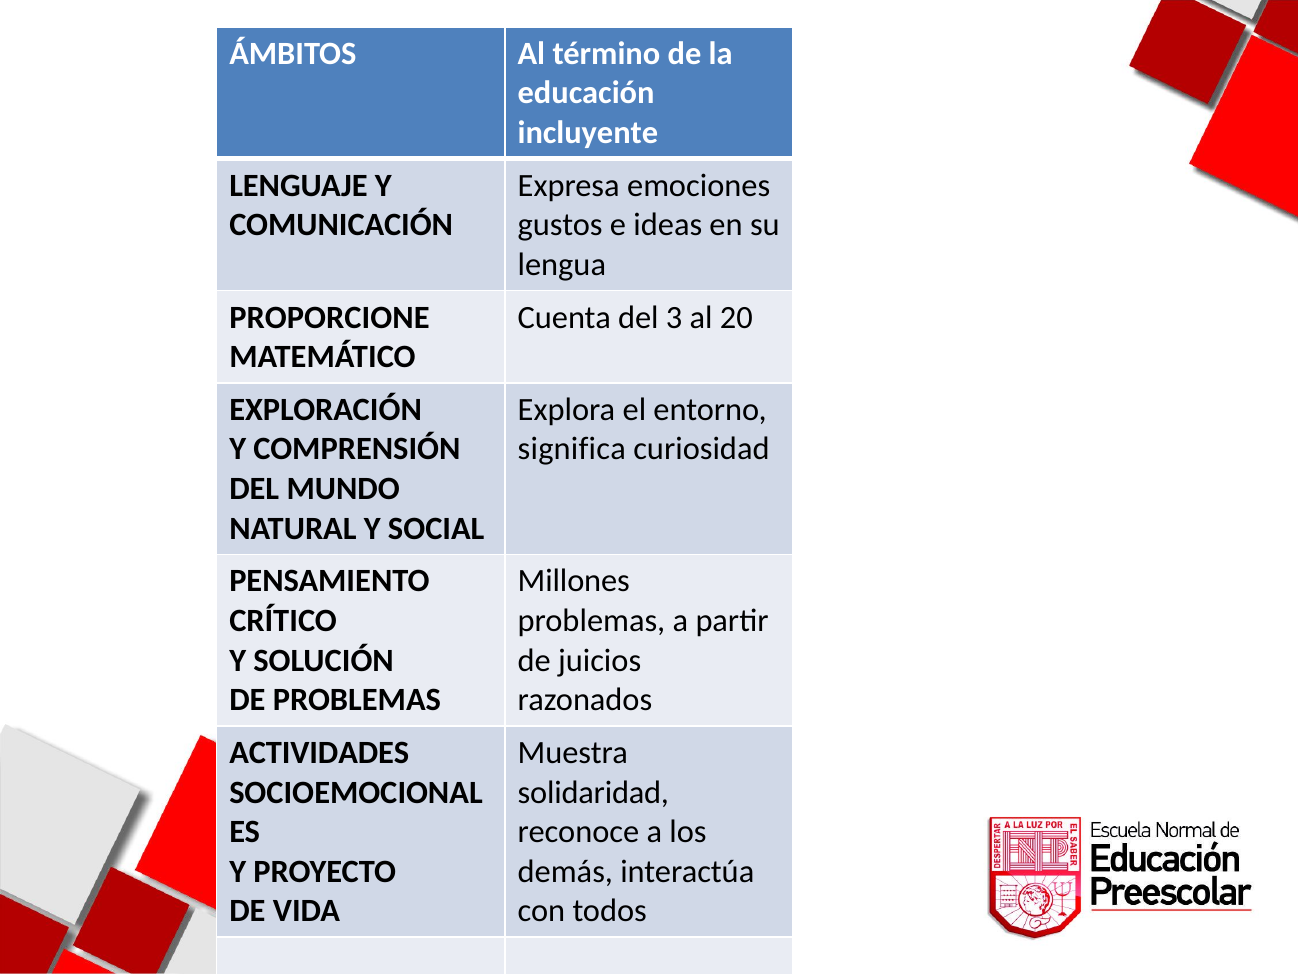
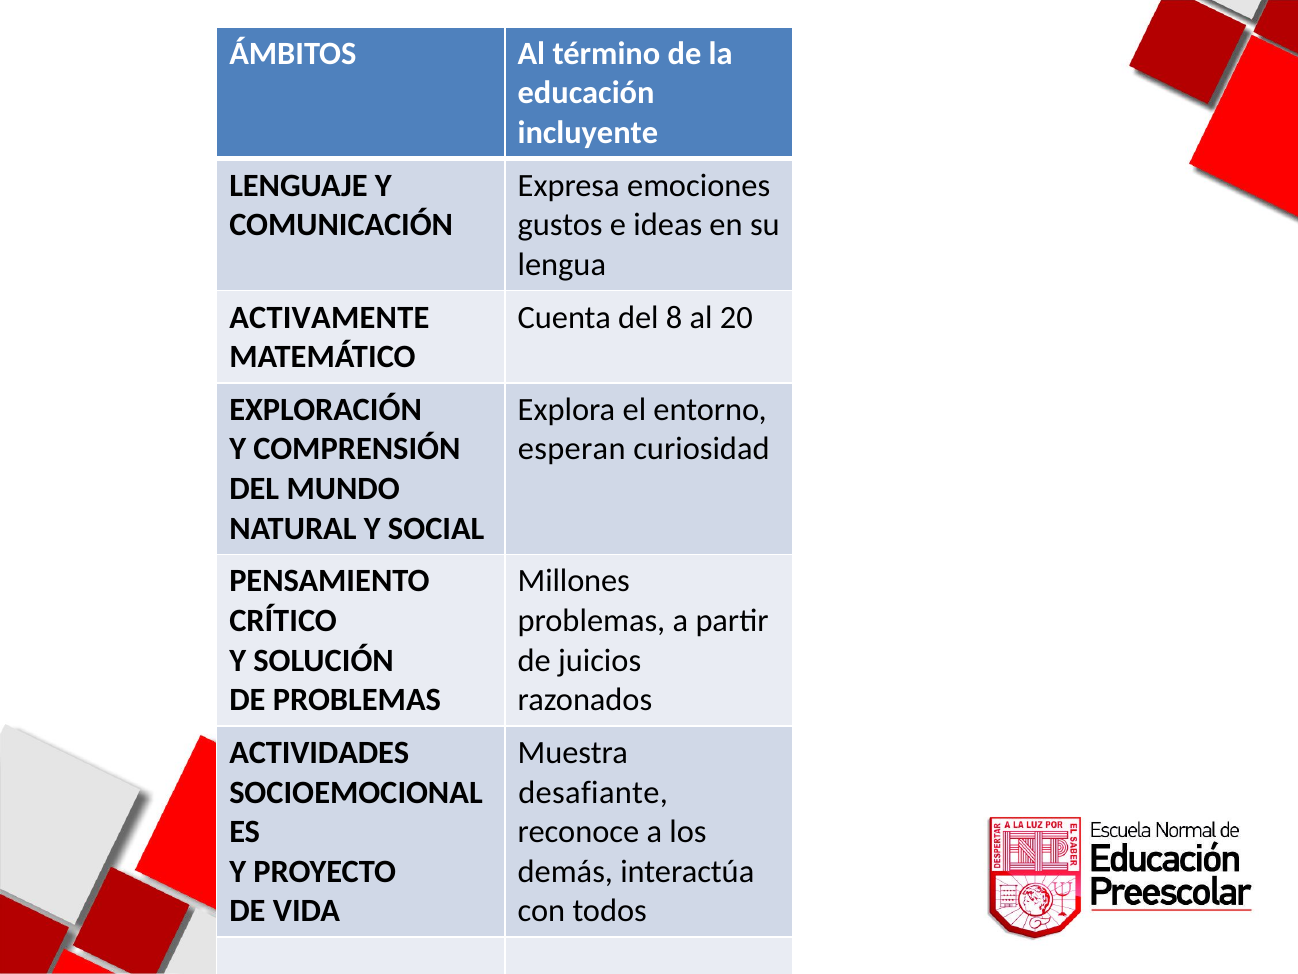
PROPORCIONE: PROPORCIONE -> ACTIVAMENTE
3: 3 -> 8
significa: significa -> esperan
solidaridad: solidaridad -> desafiante
